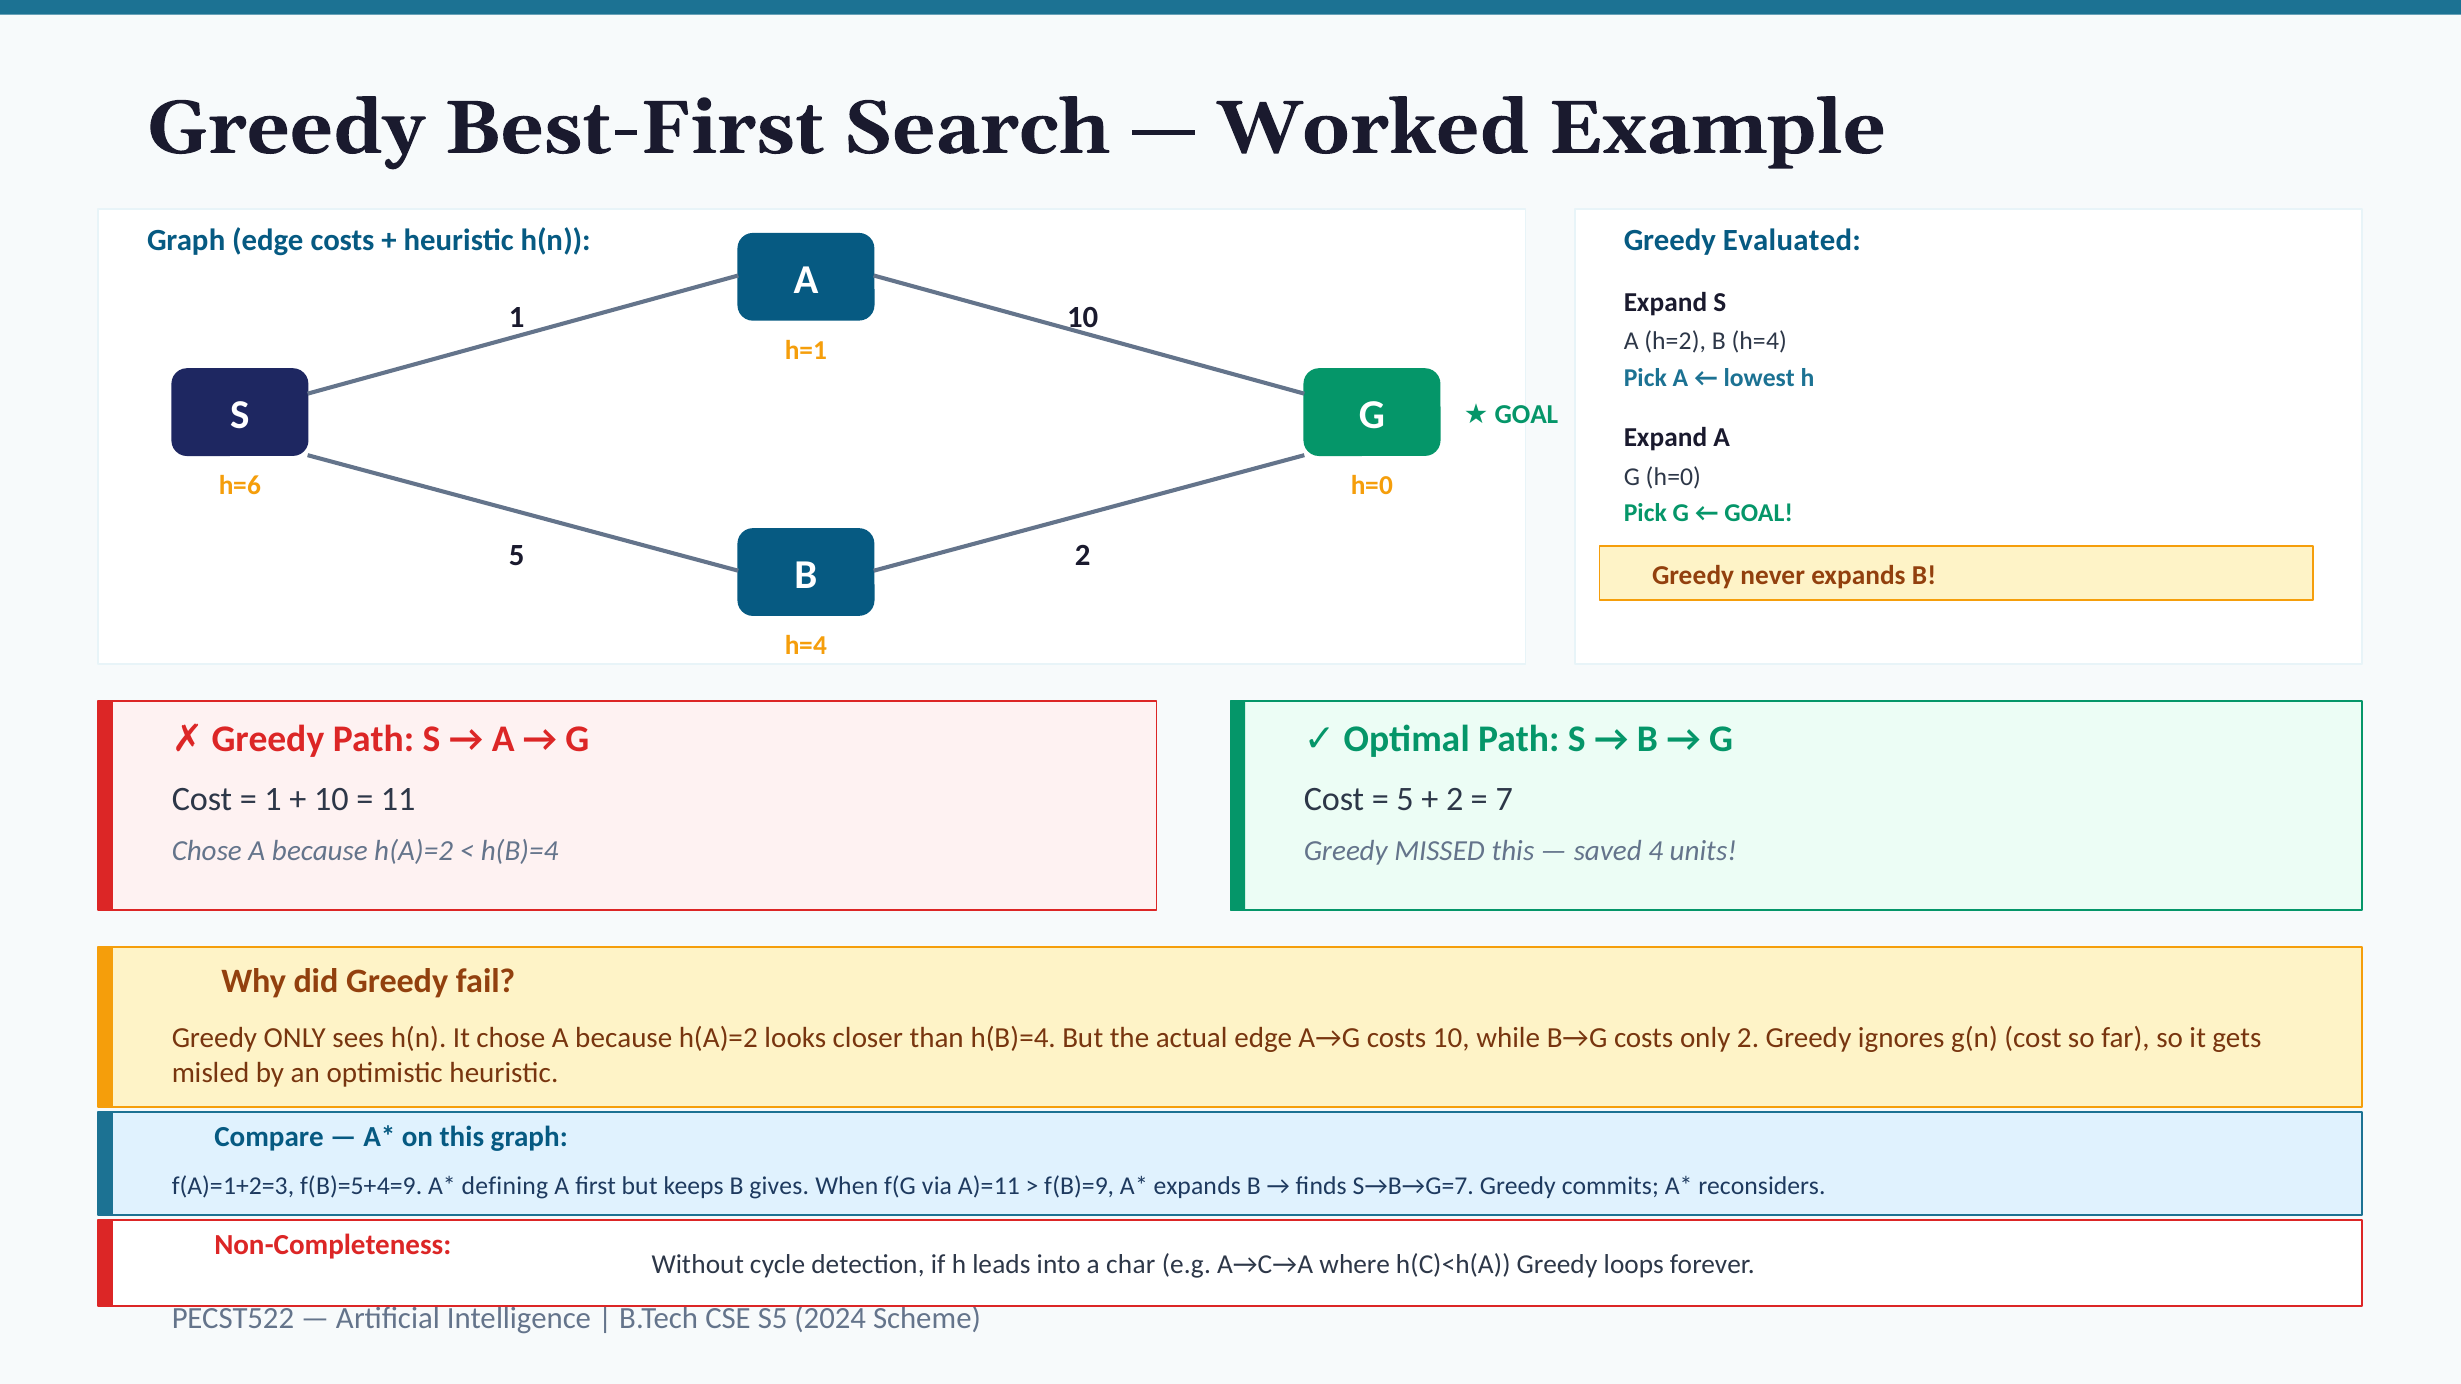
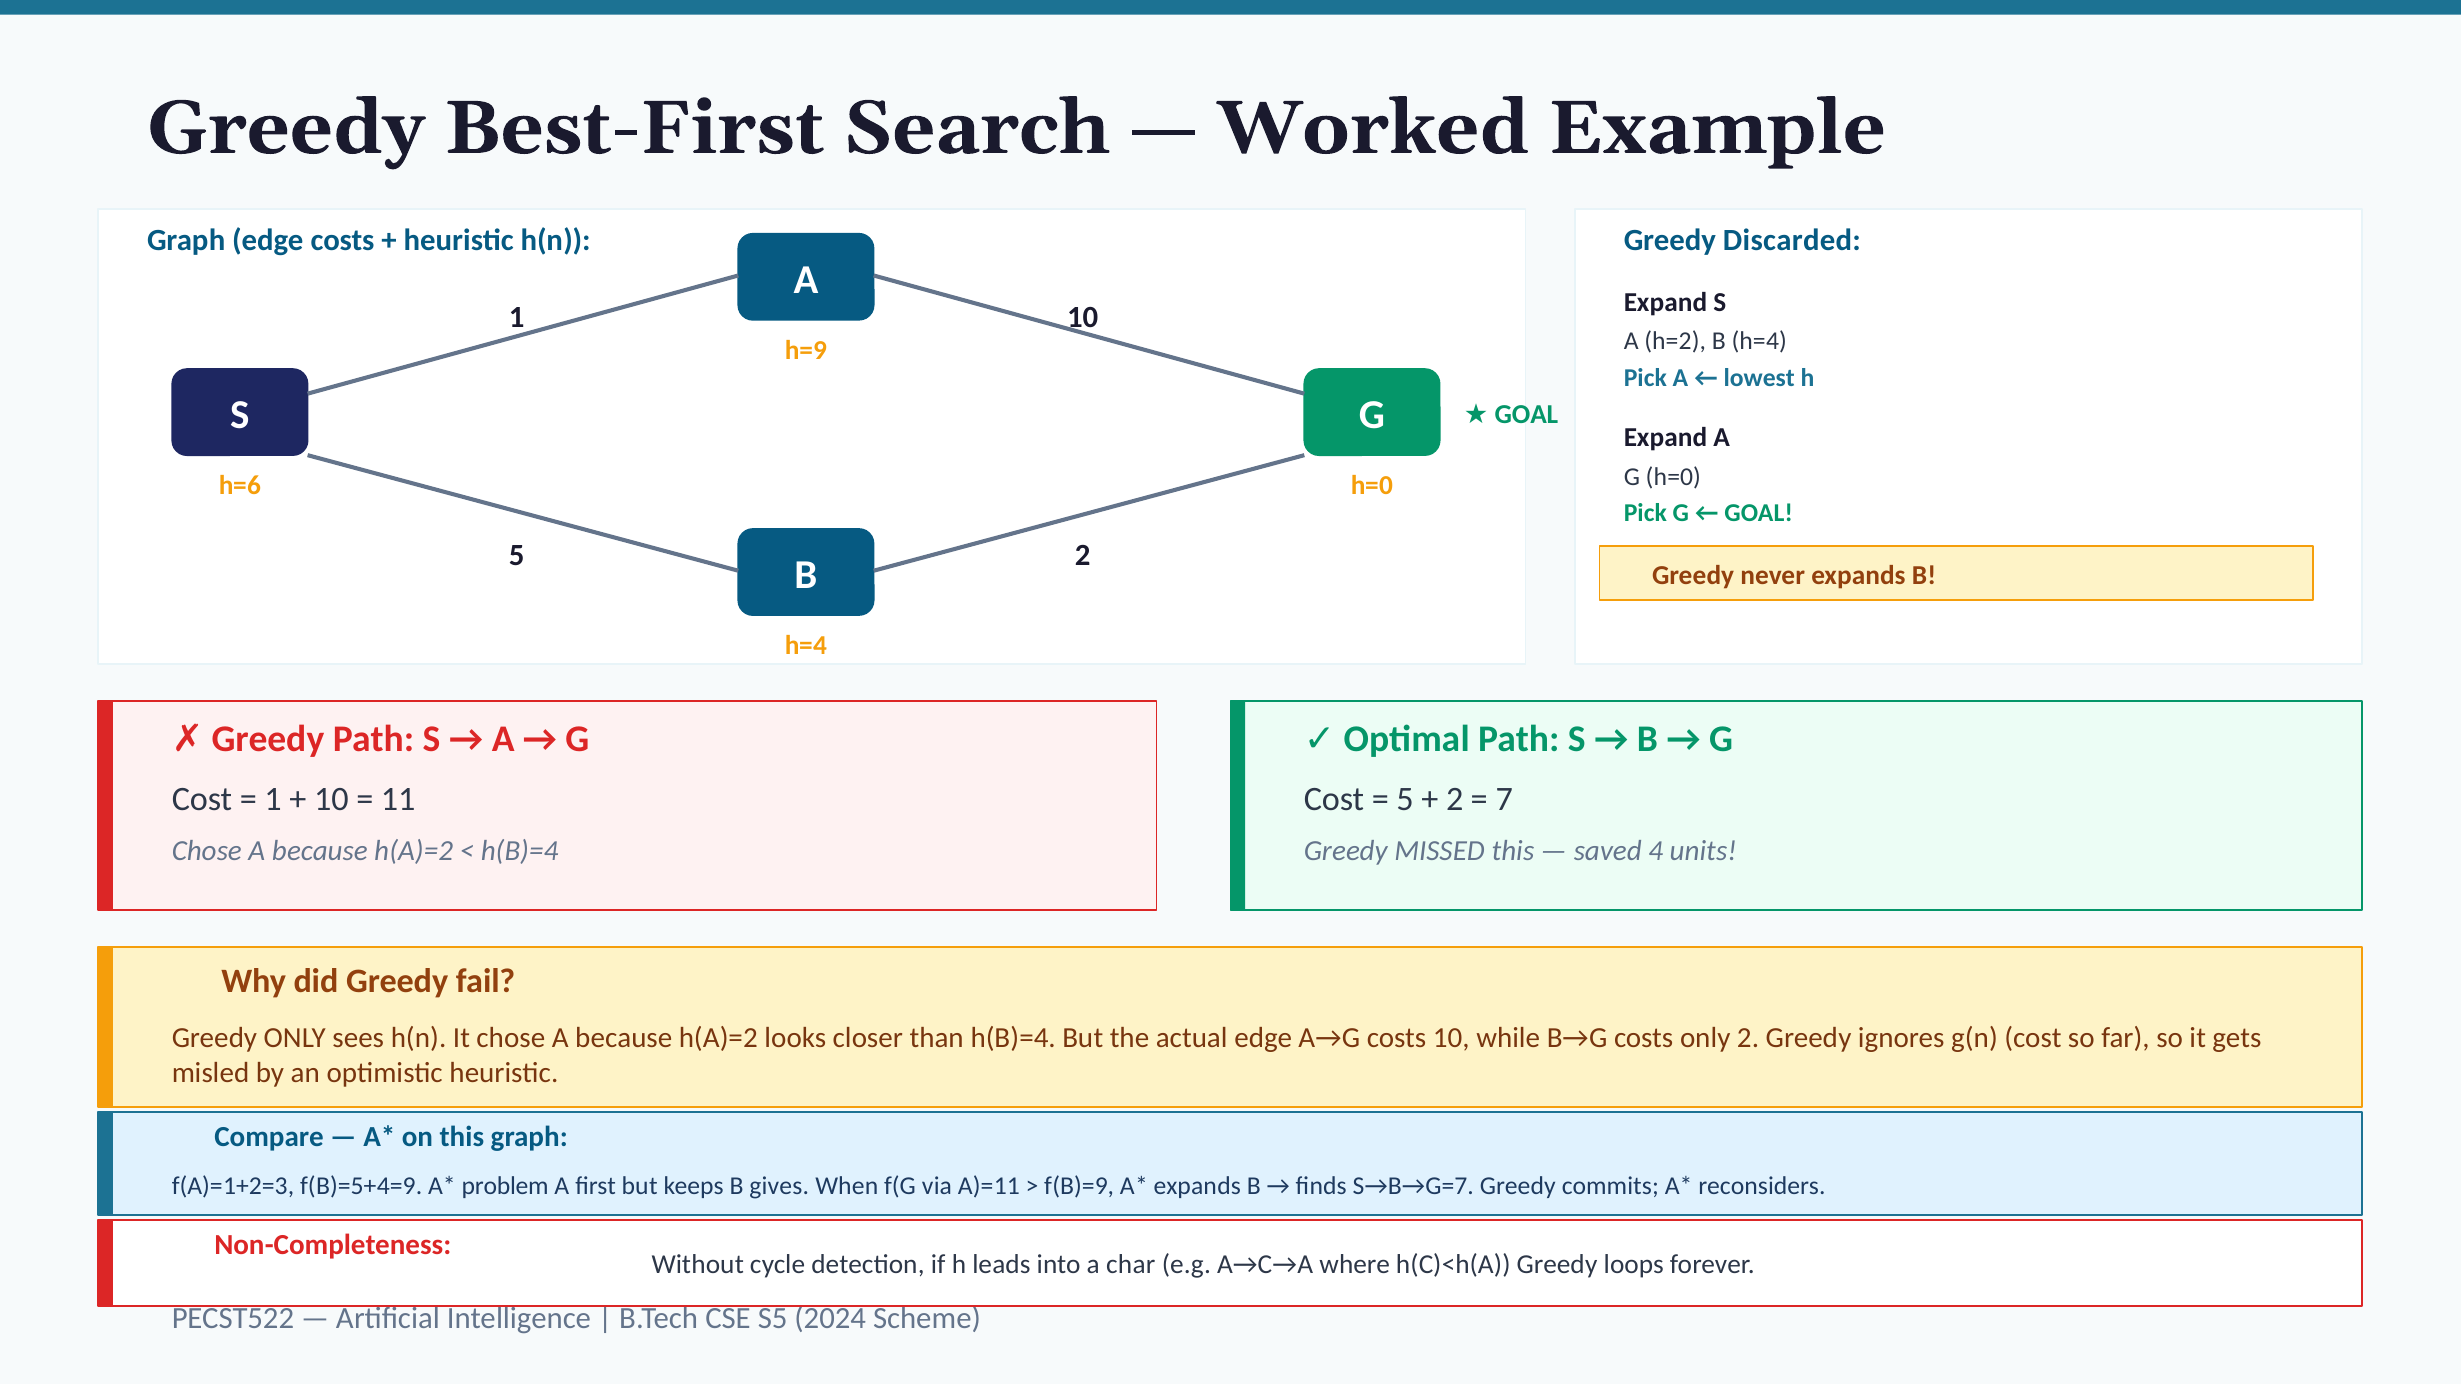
Evaluated: Evaluated -> Discarded
h=1: h=1 -> h=9
defining: defining -> problem
